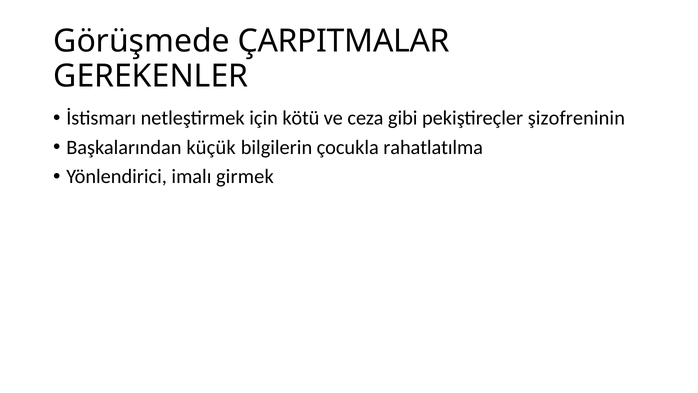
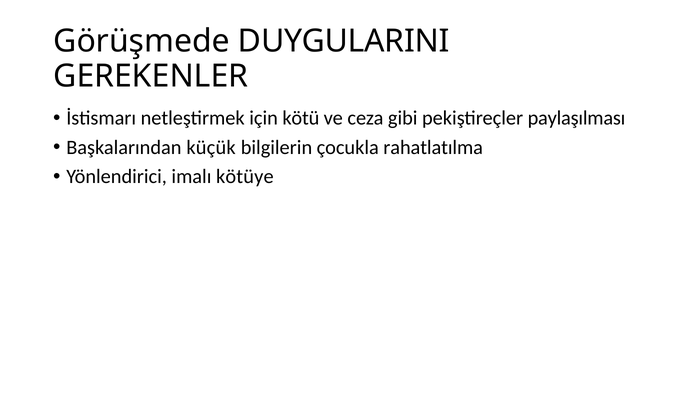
ÇARPITMALAR: ÇARPITMALAR -> DUYGULARINI
şizofreninin: şizofreninin -> paylaşılması
girmek: girmek -> kötüye
